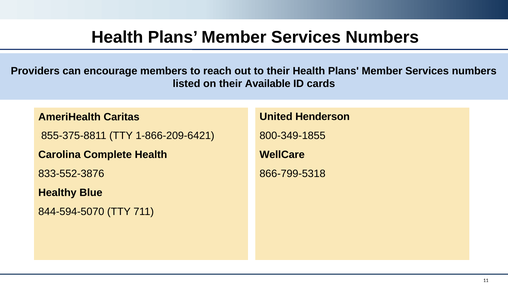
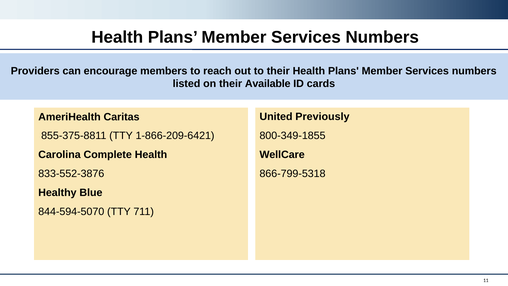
Henderson: Henderson -> Previously
